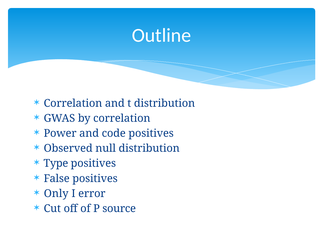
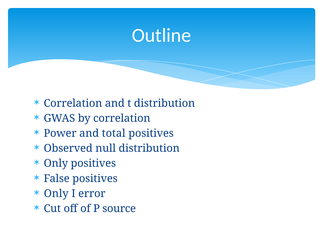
code: code -> total
Type at (56, 164): Type -> Only
